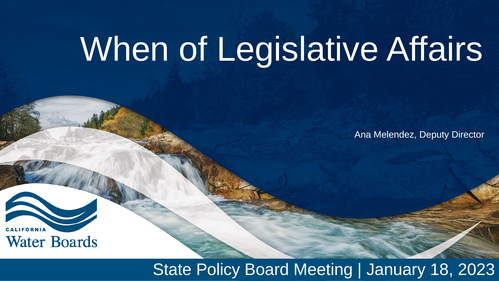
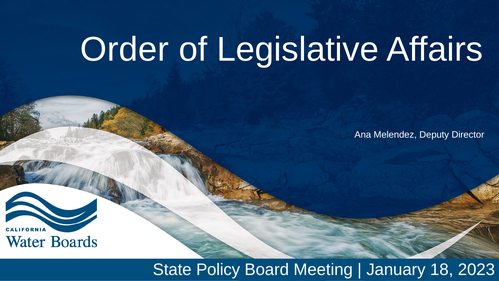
When: When -> Order
